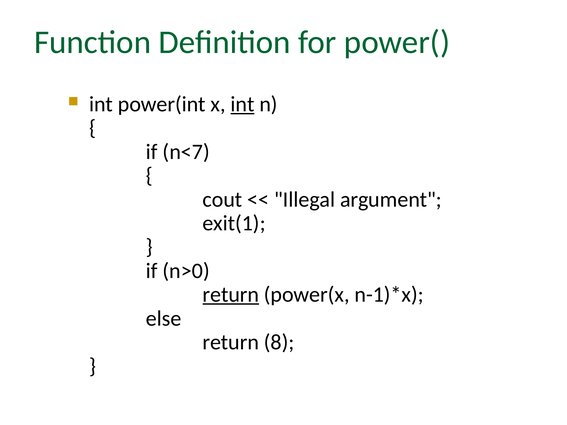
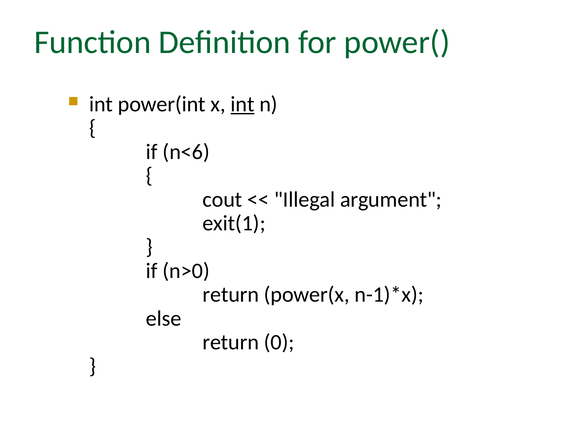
n<7: n<7 -> n<6
return at (231, 295) underline: present -> none
8: 8 -> 0
